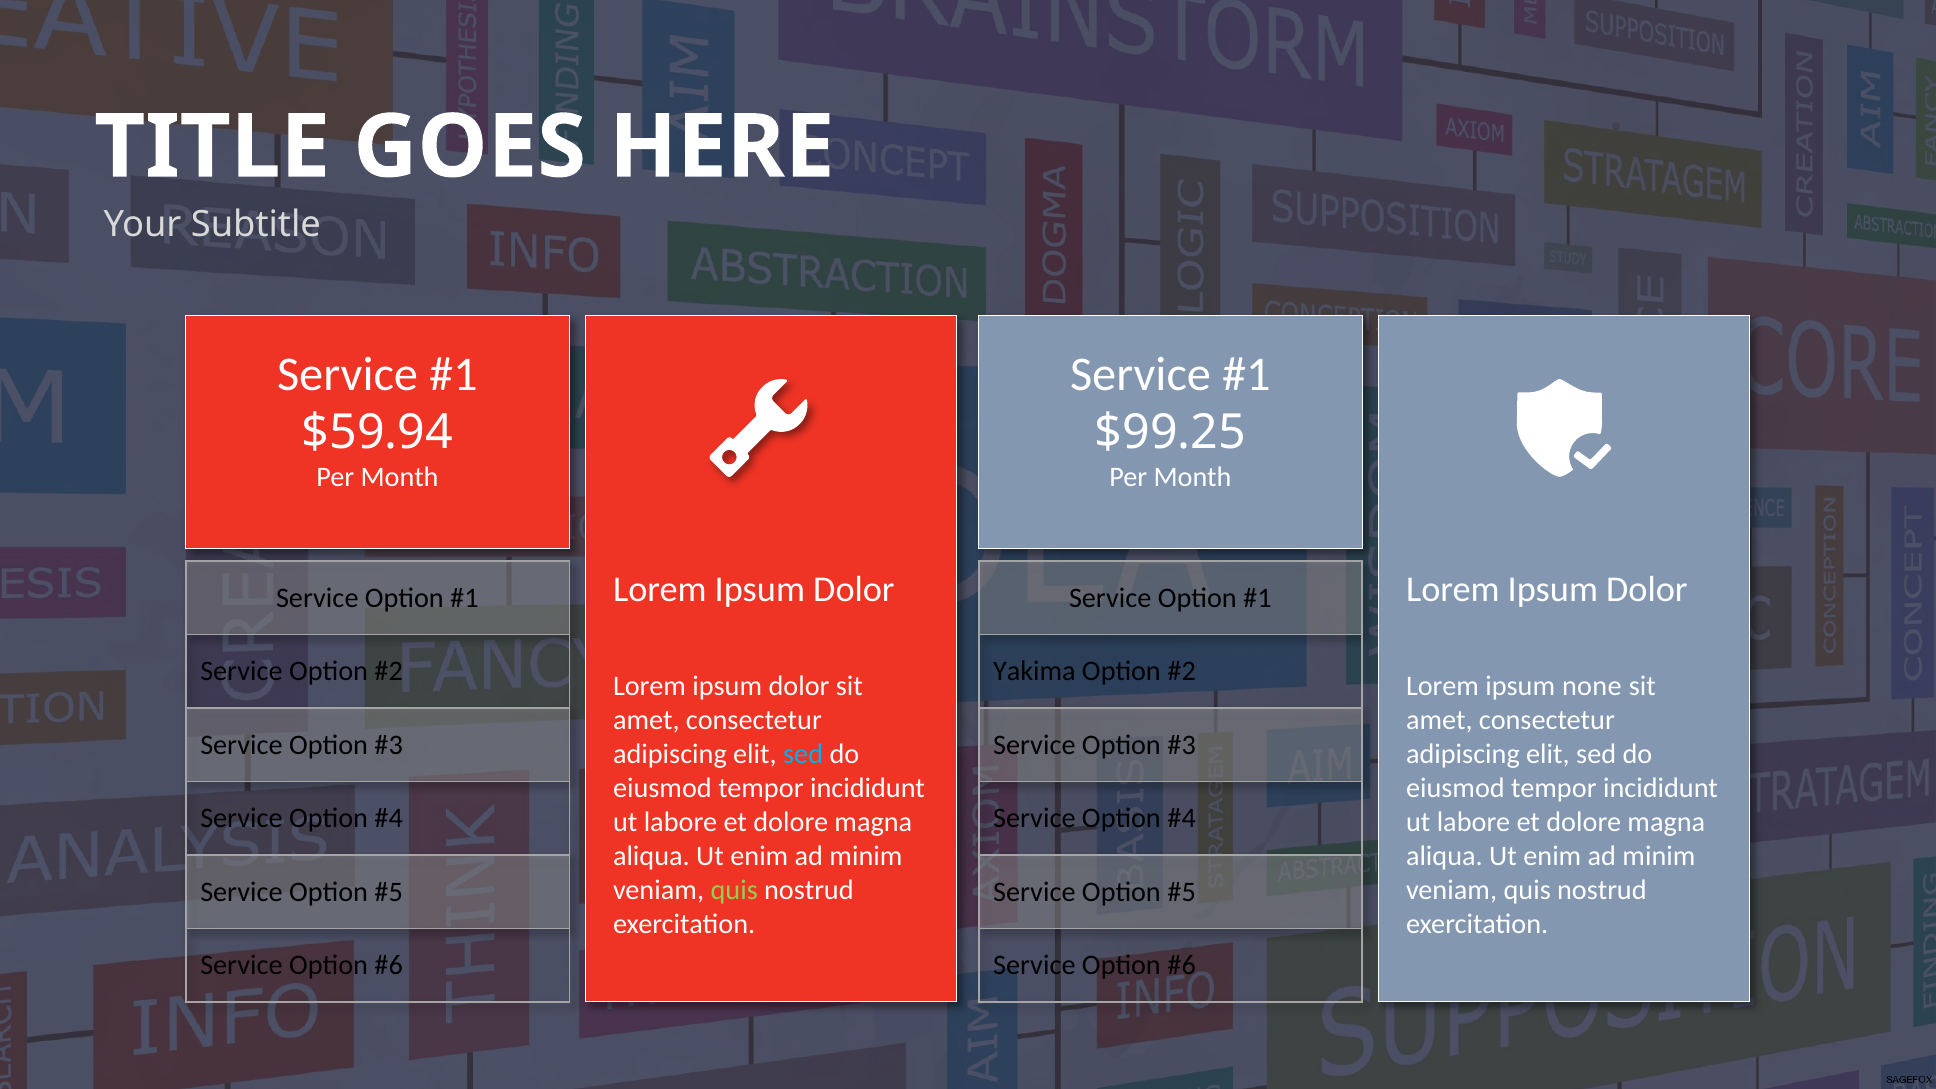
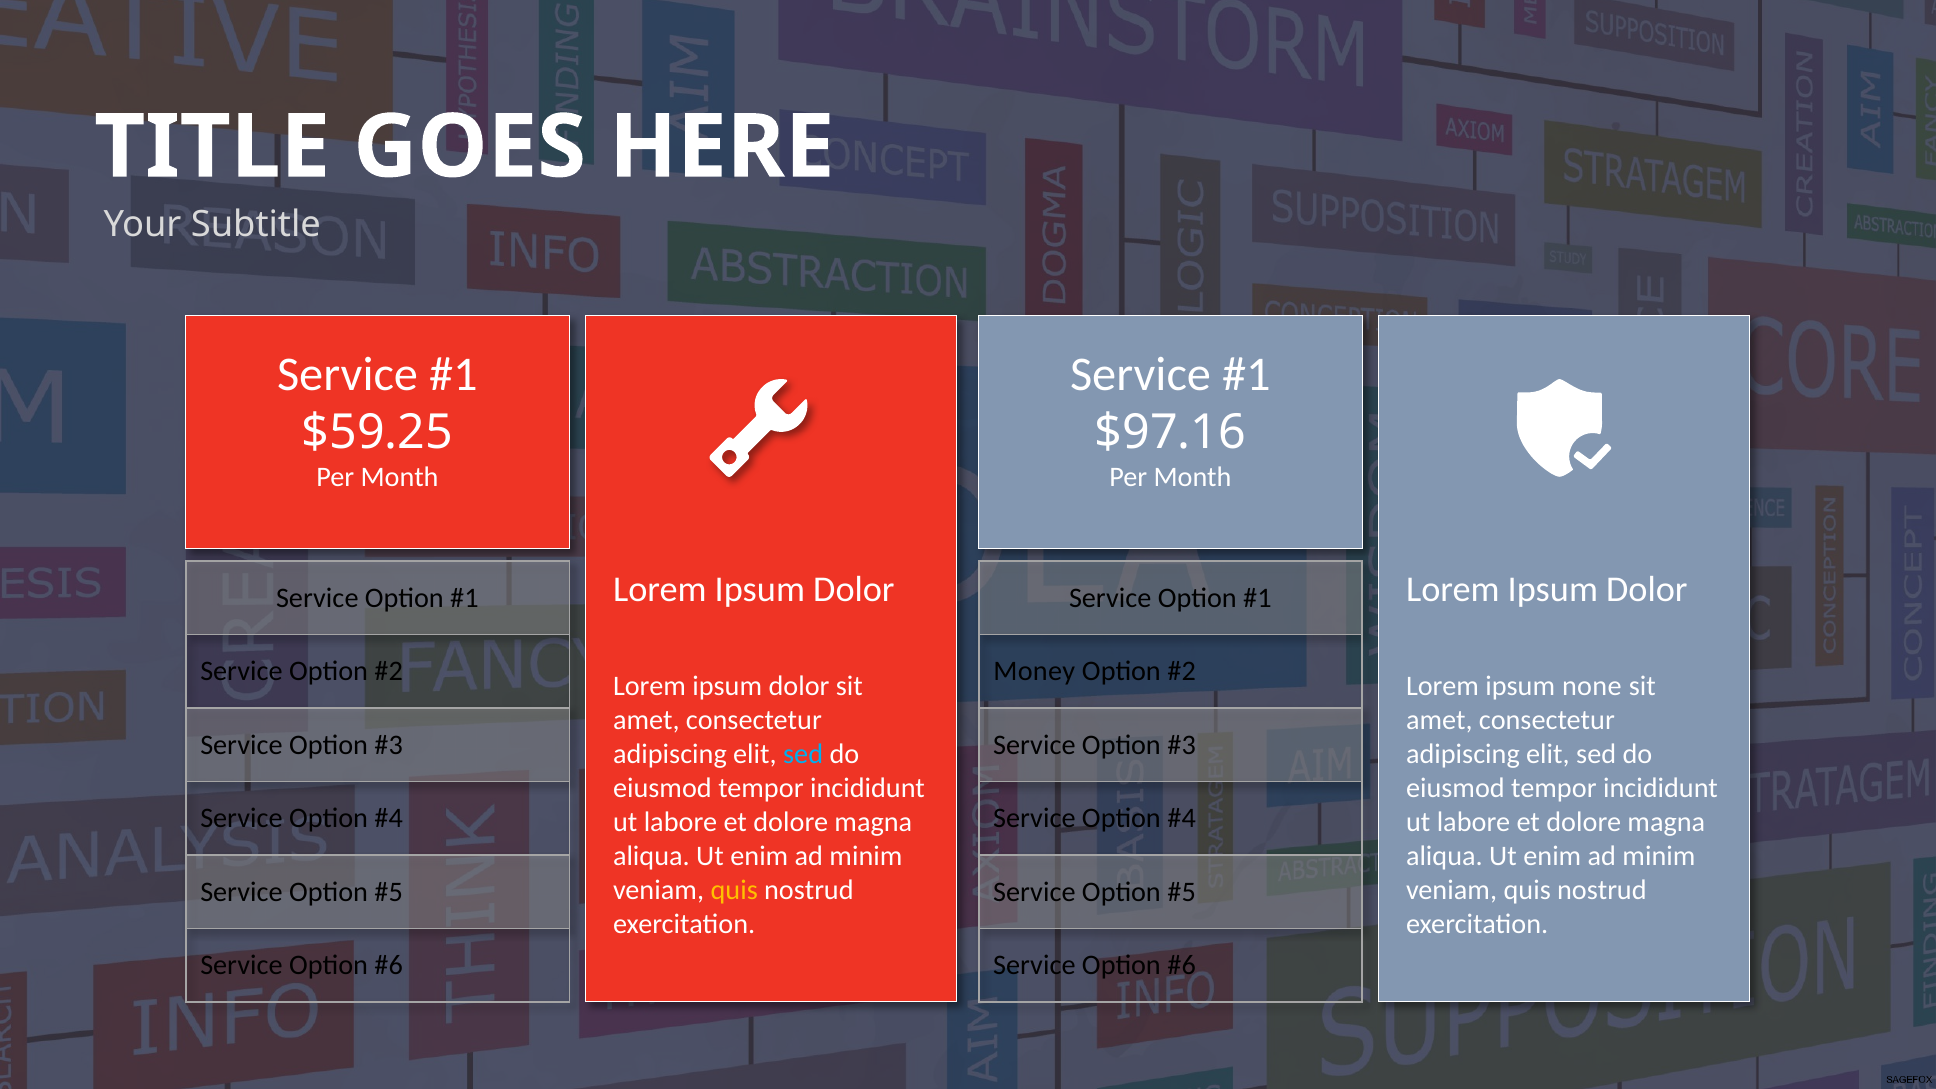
$59.94: $59.94 -> $59.25
$99.25: $99.25 -> $97.16
Yakima: Yakima -> Money
quis at (734, 890) colour: light green -> yellow
